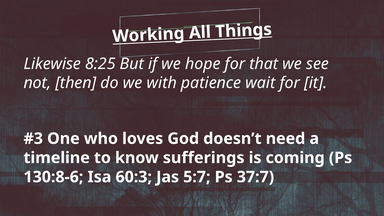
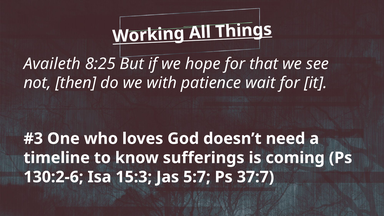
Likewise: Likewise -> Availeth
130:8-6: 130:8-6 -> 130:2-6
60:3: 60:3 -> 15:3
